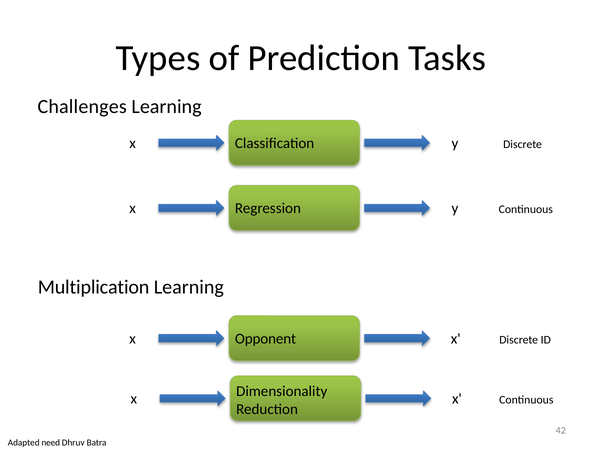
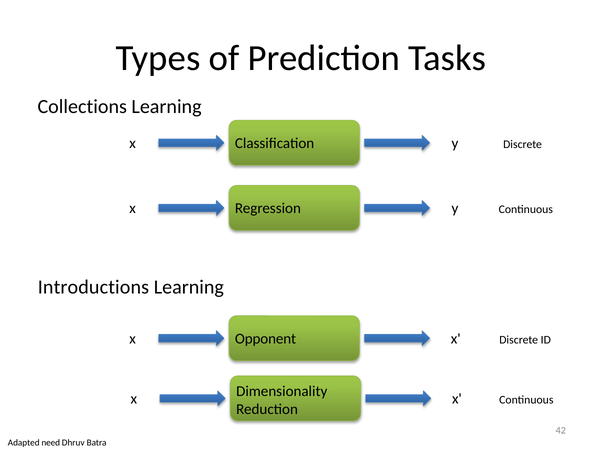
Challenges: Challenges -> Collections
Multiplication: Multiplication -> Introductions
